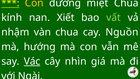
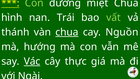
Con at (34, 3) colour: yellow -> light green
kính: kính -> hình
Xiết: Xiết -> Trái
nhậm: nhậm -> thánh
chua underline: none -> present
nhìn: nhìn -> thực
